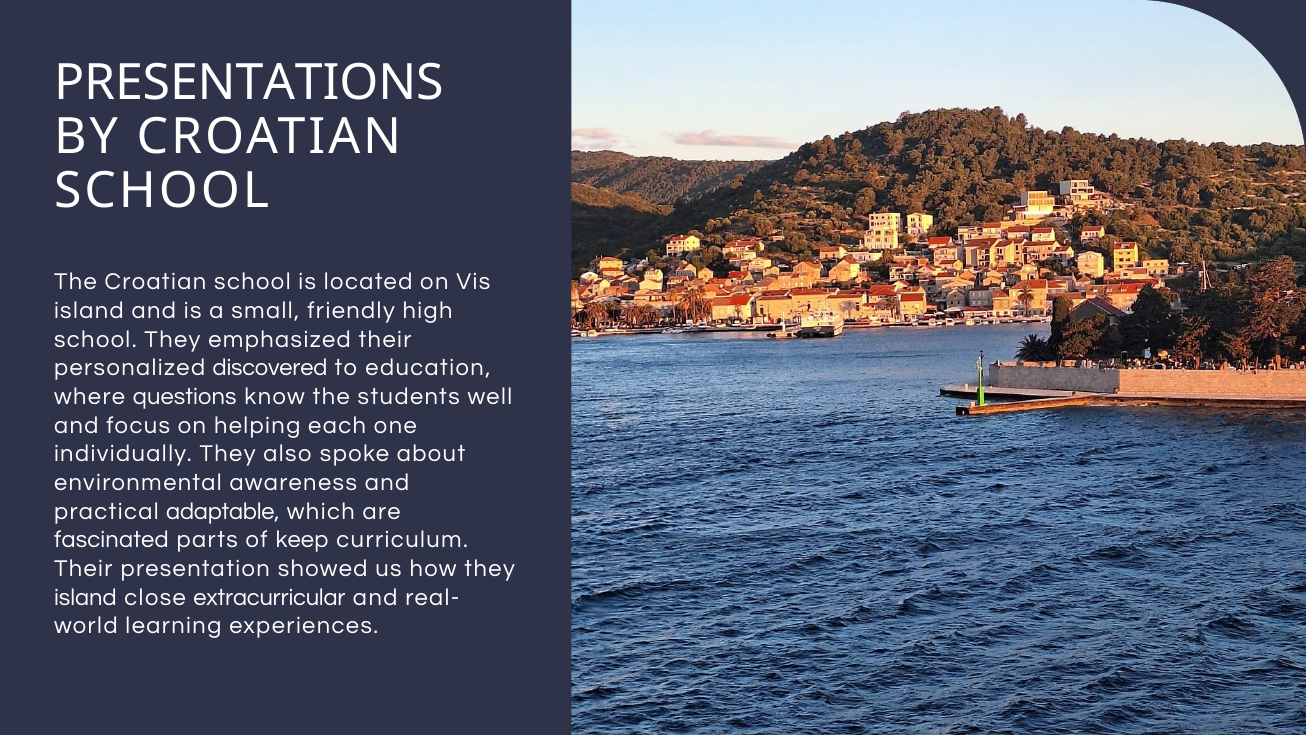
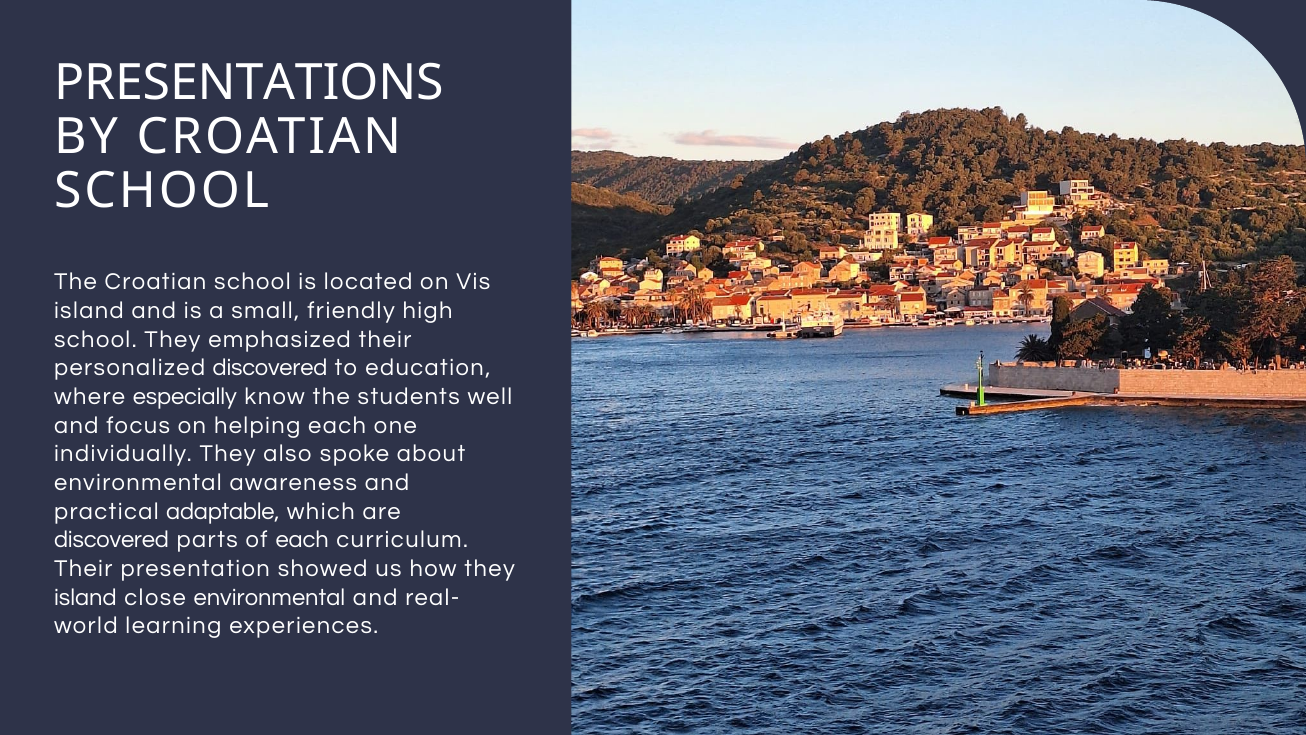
questions: questions -> especially
fascinated at (111, 540): fascinated -> discovered
of keep: keep -> each
close extracurricular: extracurricular -> environmental
